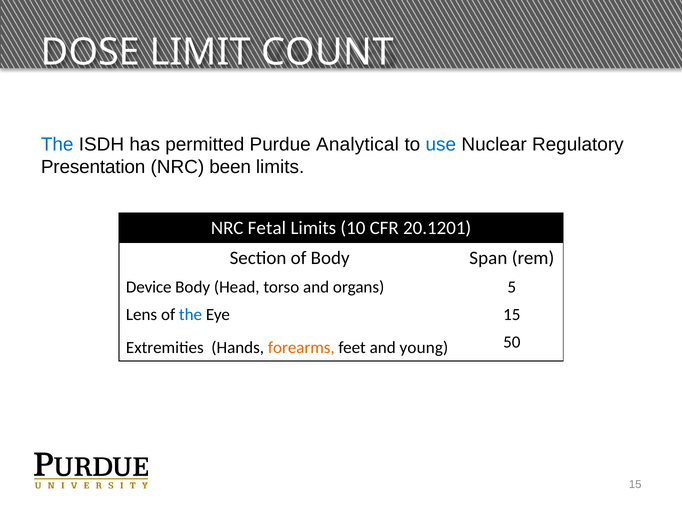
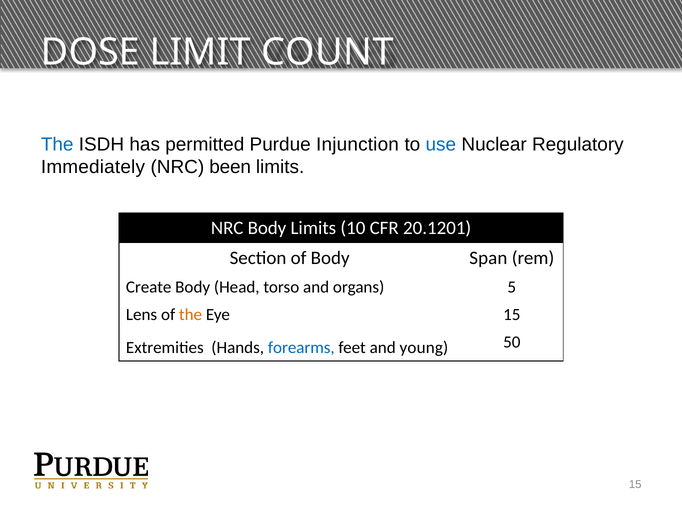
Analytical: Analytical -> Injunction
Presentation: Presentation -> Immediately
NRC Fetal: Fetal -> Body
Device: Device -> Create
the at (191, 315) colour: blue -> orange
forearms colour: orange -> blue
